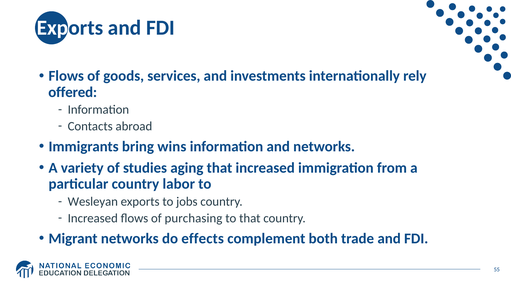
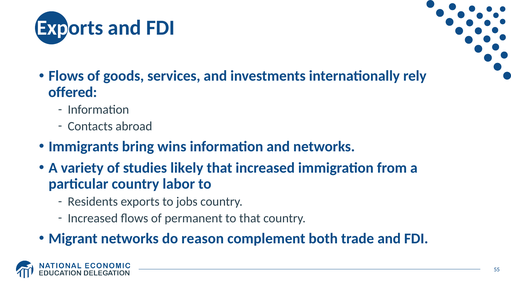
aging: aging -> likely
Wesleyan: Wesleyan -> Residents
purchasing: purchasing -> permanent
effects: effects -> reason
